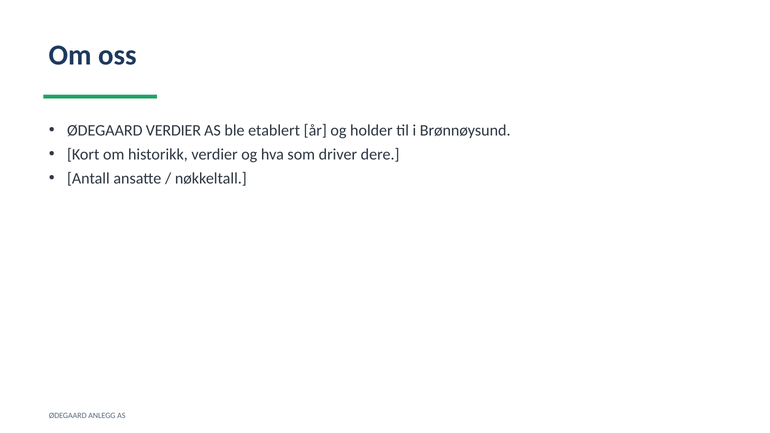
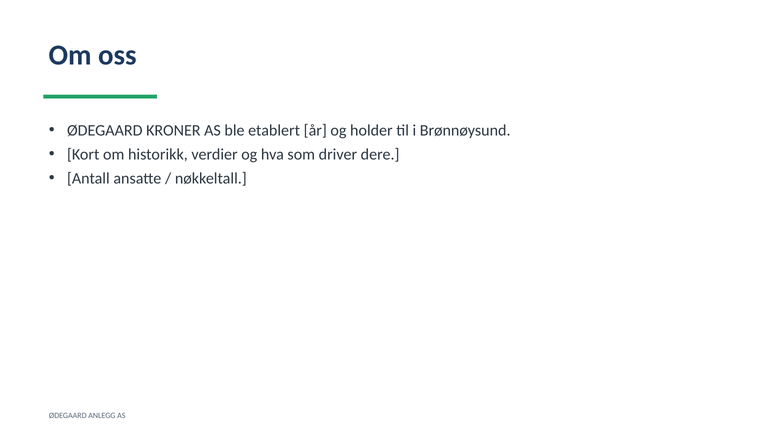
ØDEGAARD VERDIER: VERDIER -> KRONER
